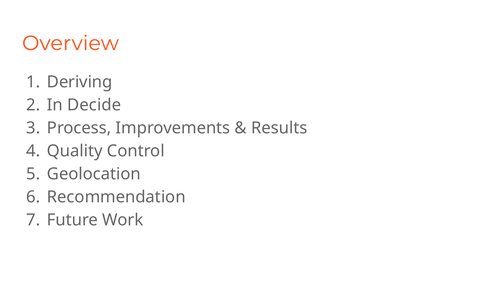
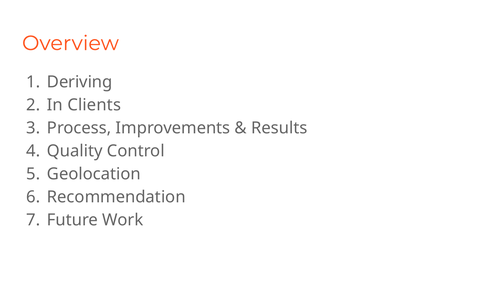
Decide: Decide -> Clients
